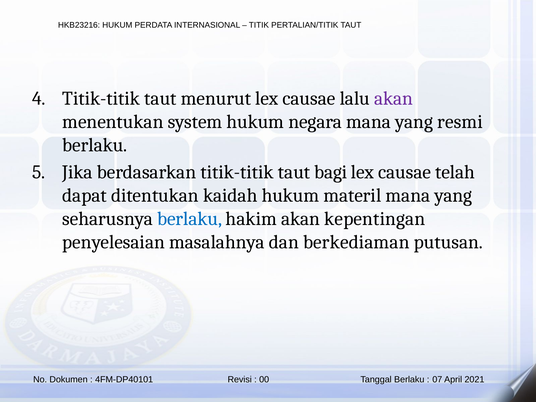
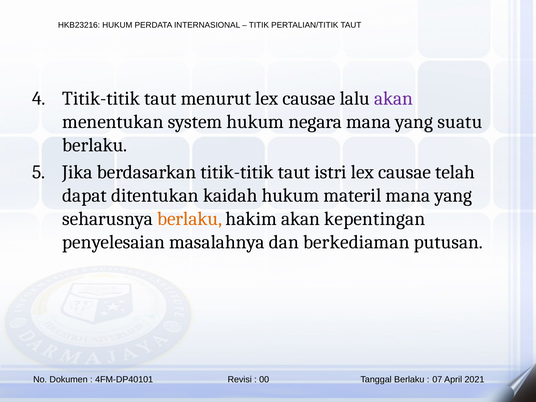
resmi: resmi -> suatu
bagi: bagi -> istri
berlaku at (190, 219) colour: blue -> orange
